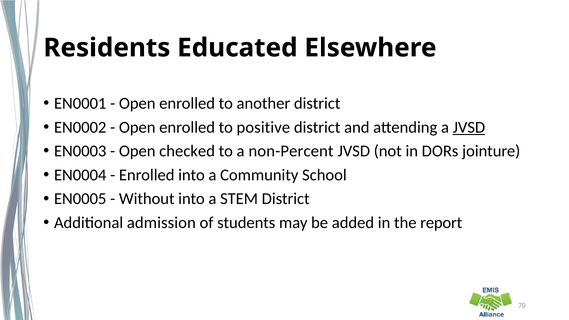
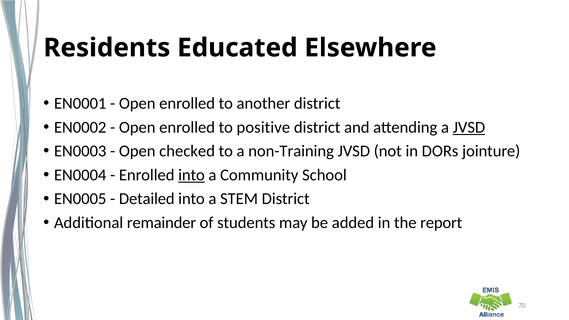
non-Percent: non-Percent -> non-Training
into at (192, 175) underline: none -> present
Without: Without -> Detailed
admission: admission -> remainder
